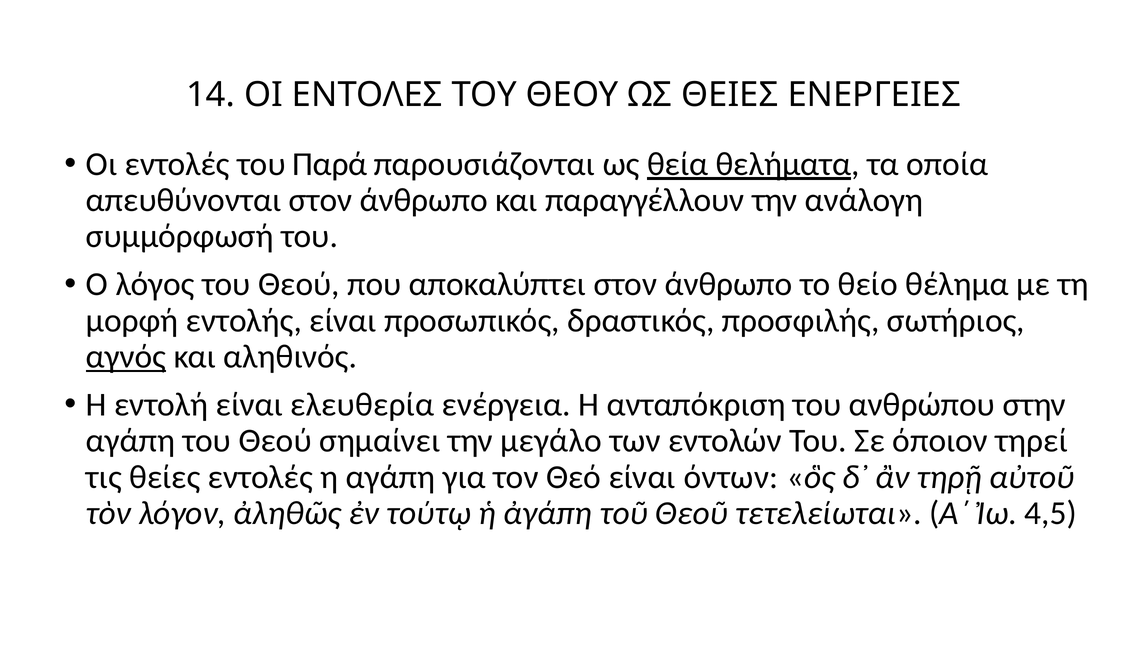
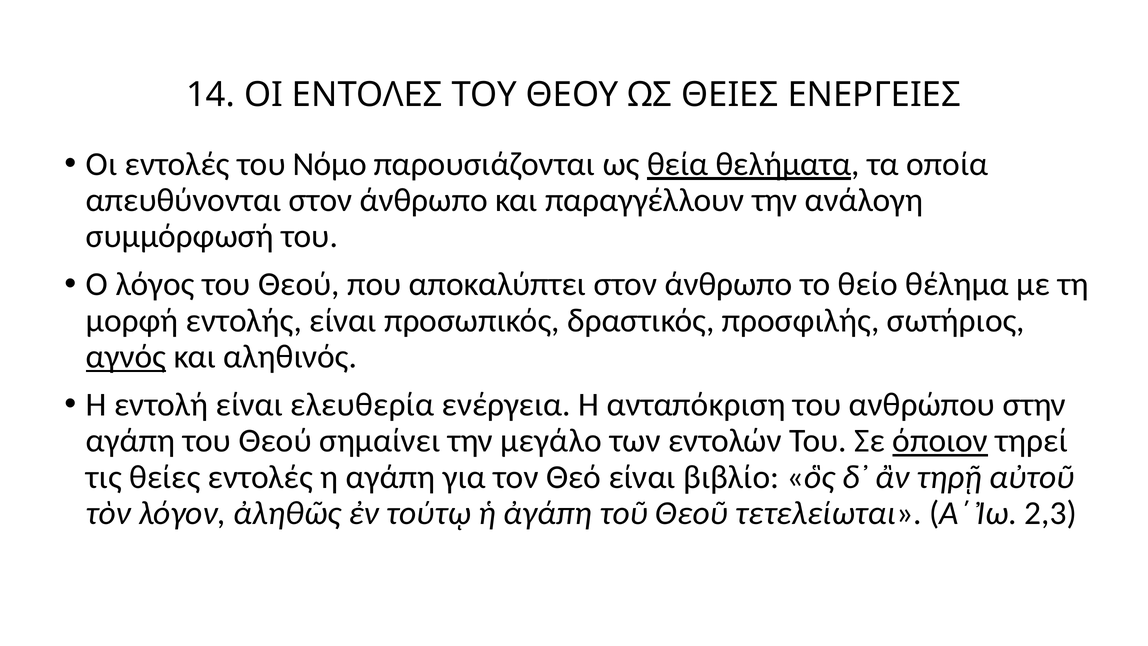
Παρά: Παρά -> Νόμο
όποιον underline: none -> present
όντων: όντων -> βιβλίο
4,5: 4,5 -> 2,3
